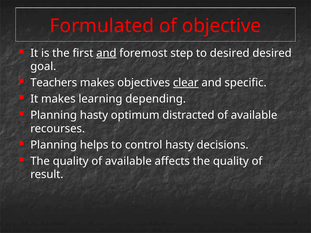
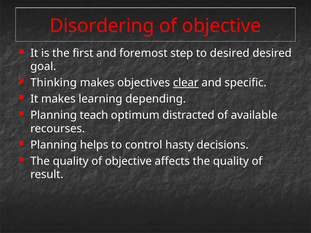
Formulated: Formulated -> Disordering
and at (106, 53) underline: present -> none
Teachers: Teachers -> Thinking
Planning hasty: hasty -> teach
quality of available: available -> objective
